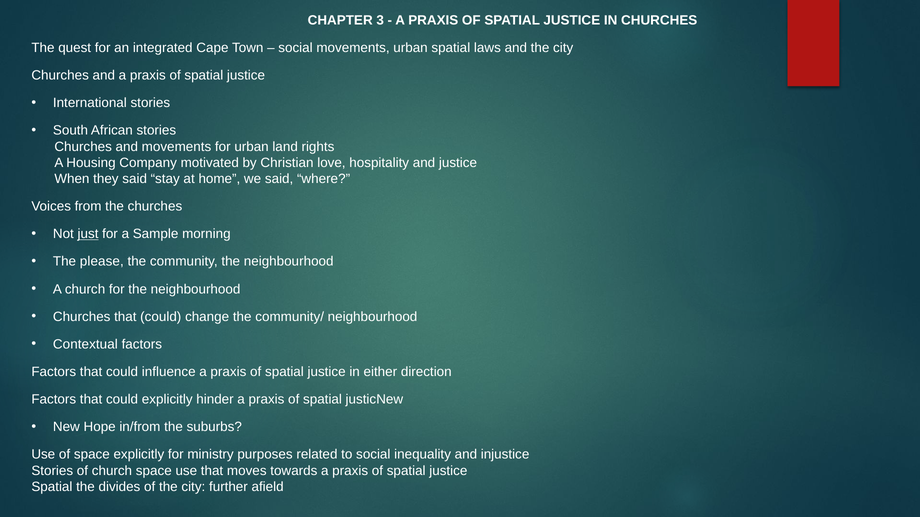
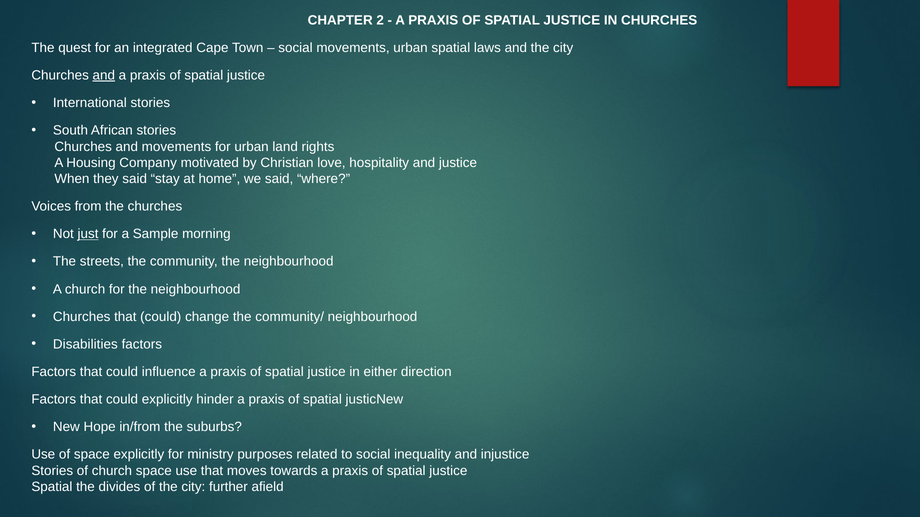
3: 3 -> 2
and at (104, 75) underline: none -> present
please: please -> streets
Contextual: Contextual -> Disabilities
